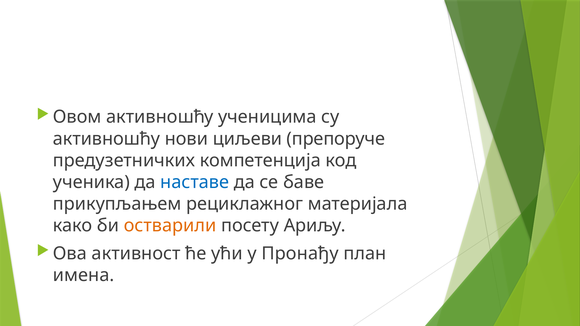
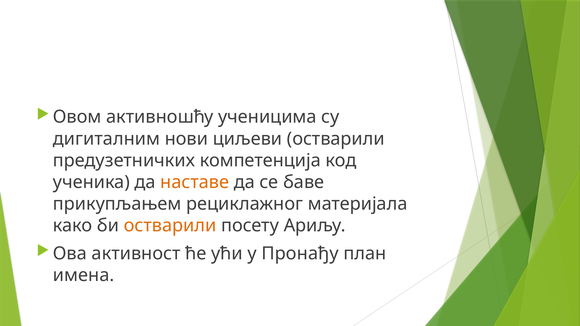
активношћу at (107, 139): активношћу -> дигиталним
циљеви препоруче: препоруче -> остварили
наставе colour: blue -> orange
